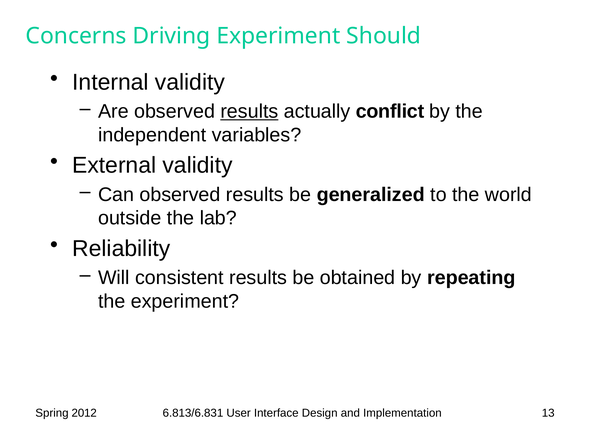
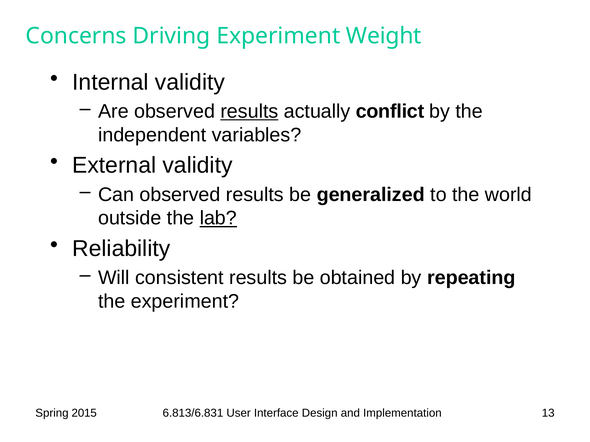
Should: Should -> Weight
lab underline: none -> present
2012: 2012 -> 2015
